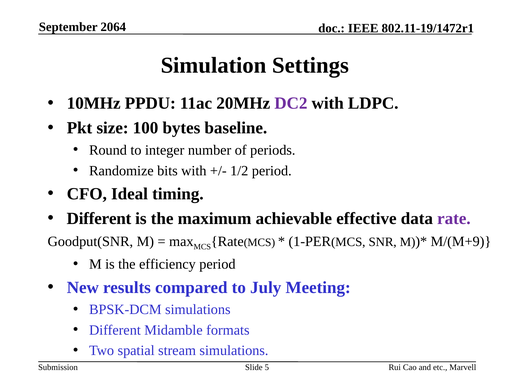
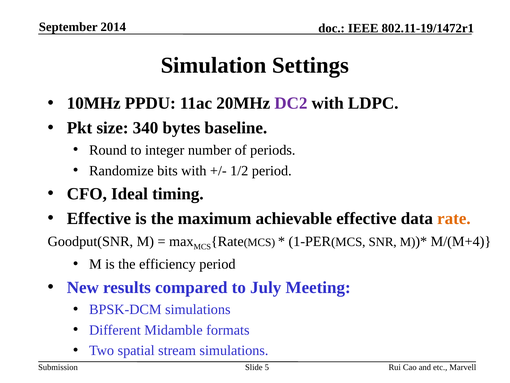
2064: 2064 -> 2014
100: 100 -> 340
Different at (99, 218): Different -> Effective
rate at (454, 218) colour: purple -> orange
M/(M+9: M/(M+9 -> M/(M+4
